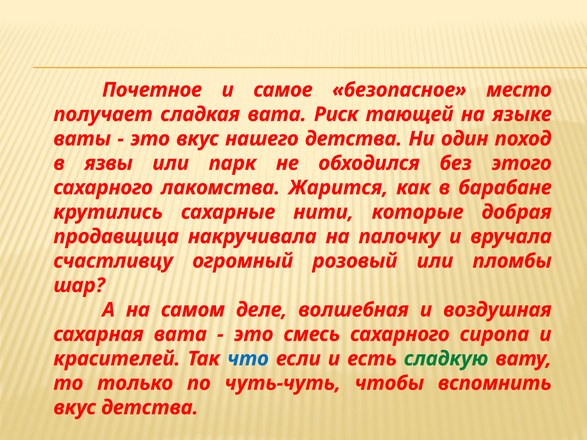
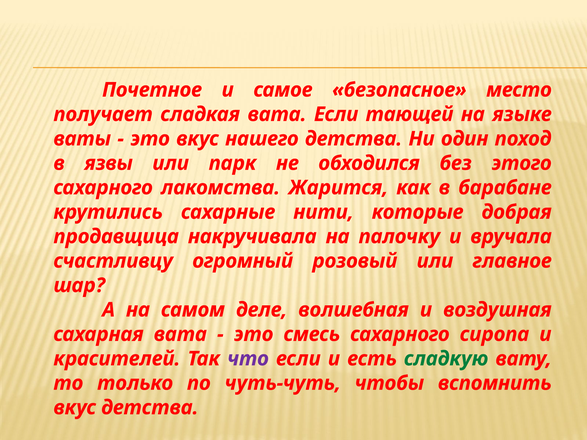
вата Риск: Риск -> Если
пломбы: пломбы -> главное
что colour: blue -> purple
